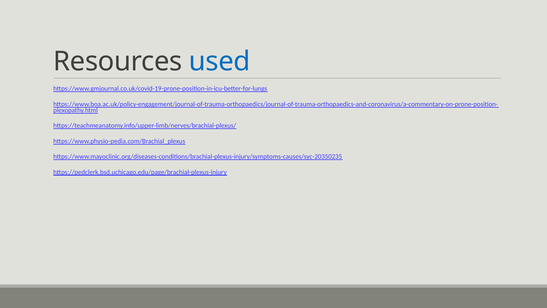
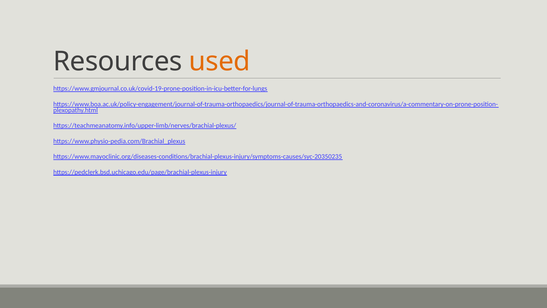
used colour: blue -> orange
